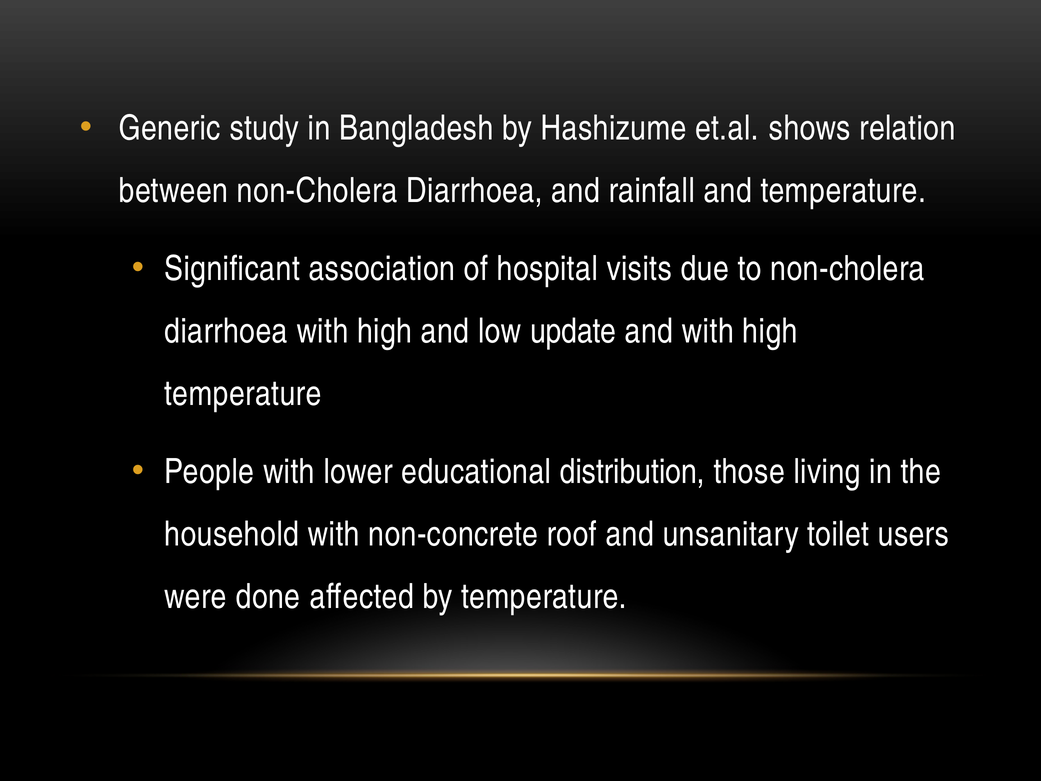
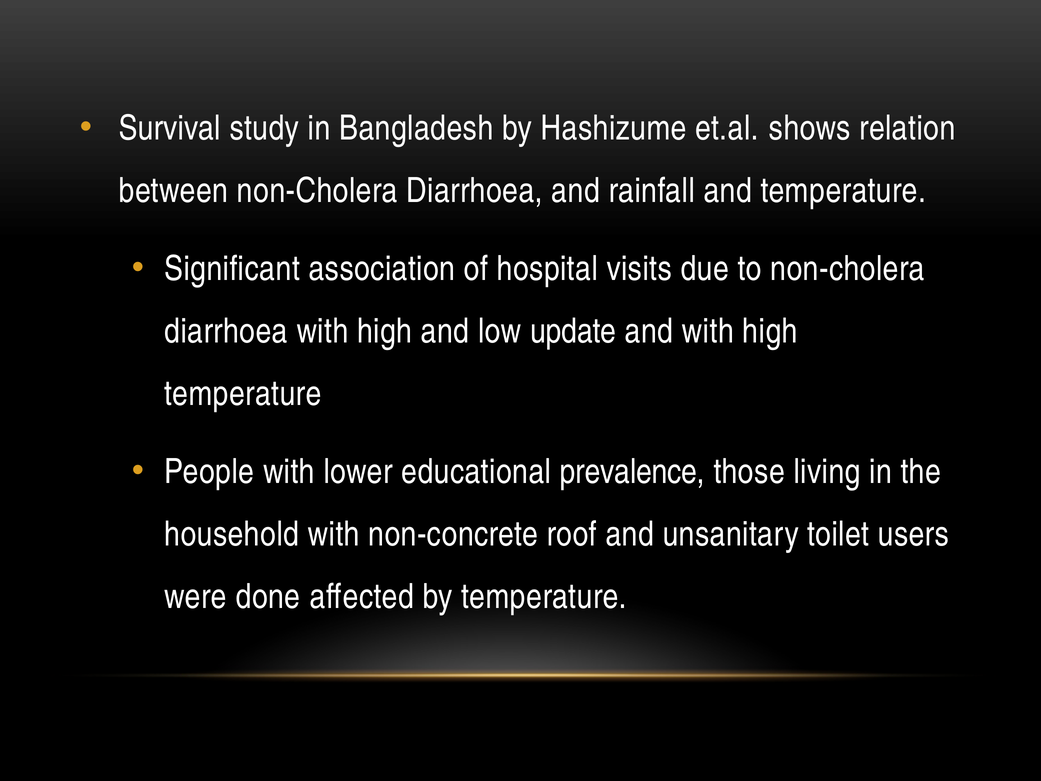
Generic: Generic -> Survival
distribution: distribution -> prevalence
